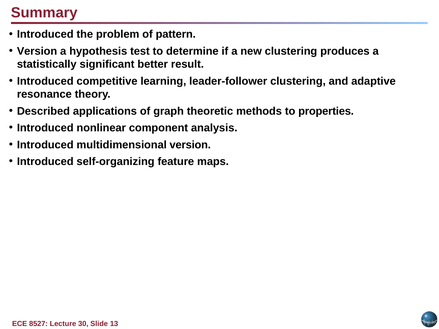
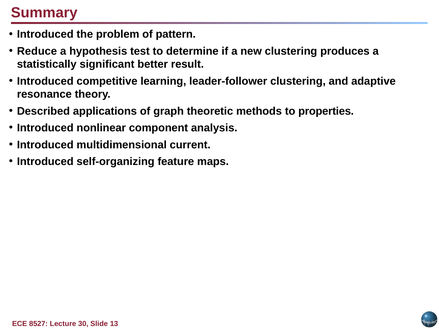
Version at (37, 51): Version -> Reduce
multidimensional version: version -> current
